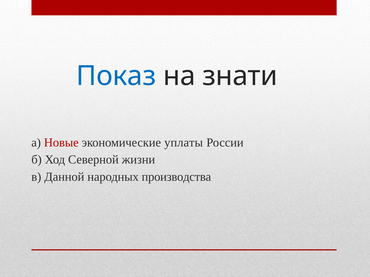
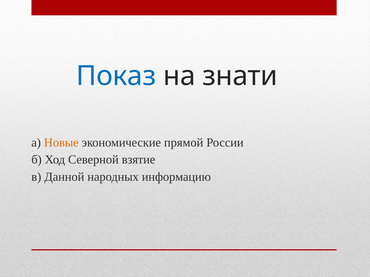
Новые colour: red -> orange
уплаты: уплаты -> прямой
жизни: жизни -> взятие
производства: производства -> информацию
